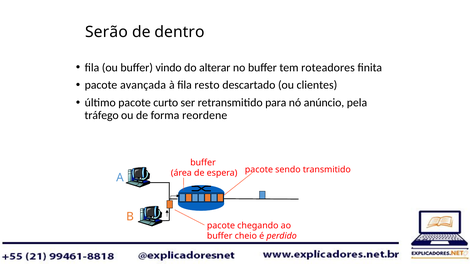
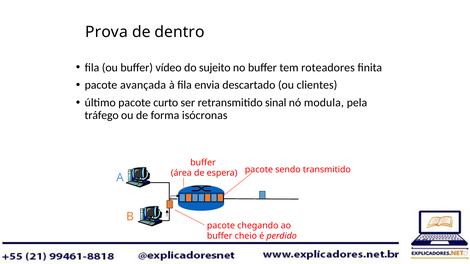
Serão: Serão -> Prova
vindo: vindo -> vídeo
alterar: alterar -> sujeito
resto: resto -> envia
para: para -> sinal
anúncio: anúncio -> modula
reordene: reordene -> isócronas
